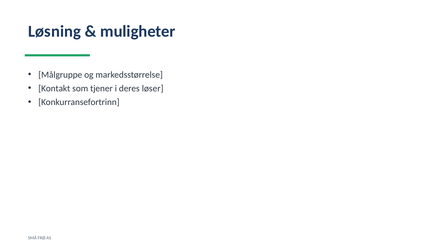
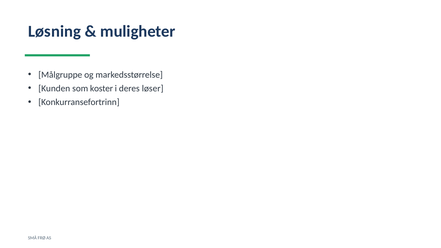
Kontakt: Kontakt -> Kunden
tjener: tjener -> koster
